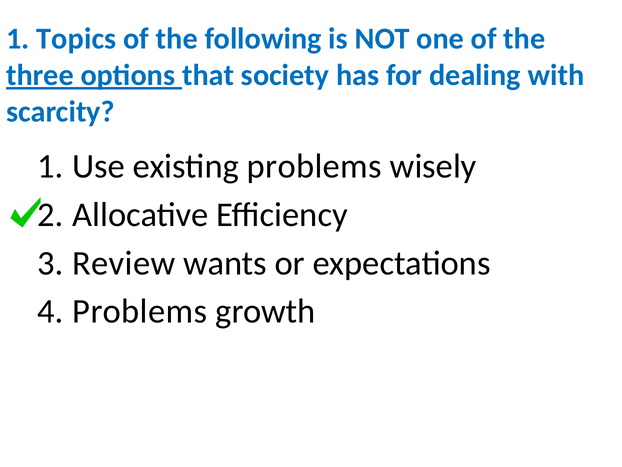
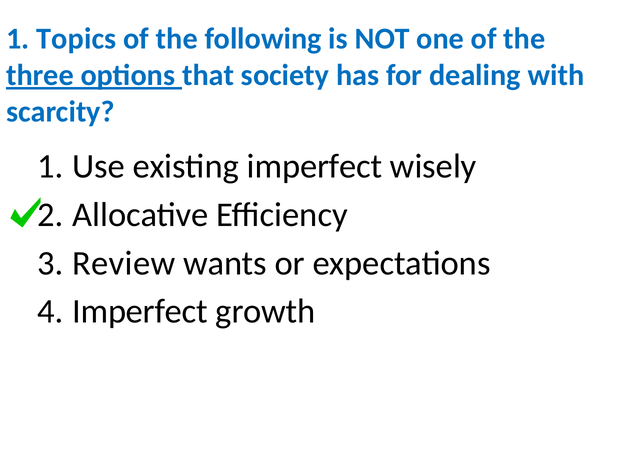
existing problems: problems -> imperfect
Problems at (140, 311): Problems -> Imperfect
